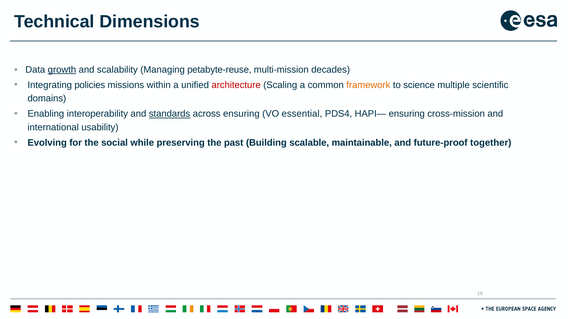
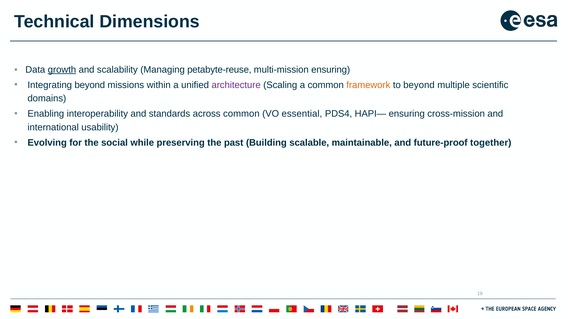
multi-mission decades: decades -> ensuring
Integrating policies: policies -> beyond
architecture colour: red -> purple
to science: science -> beyond
standards underline: present -> none
across ensuring: ensuring -> common
